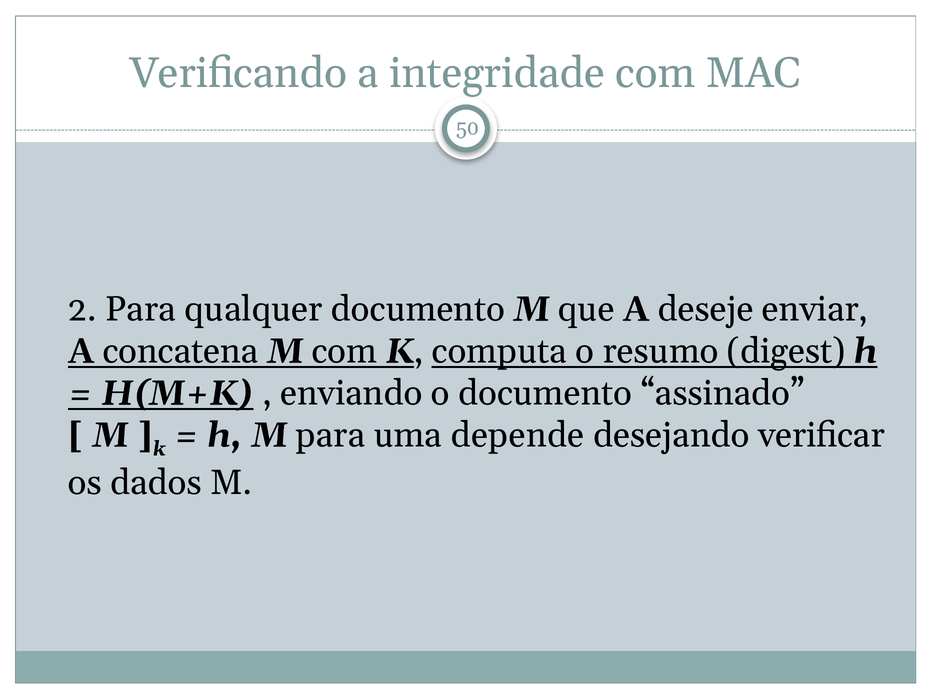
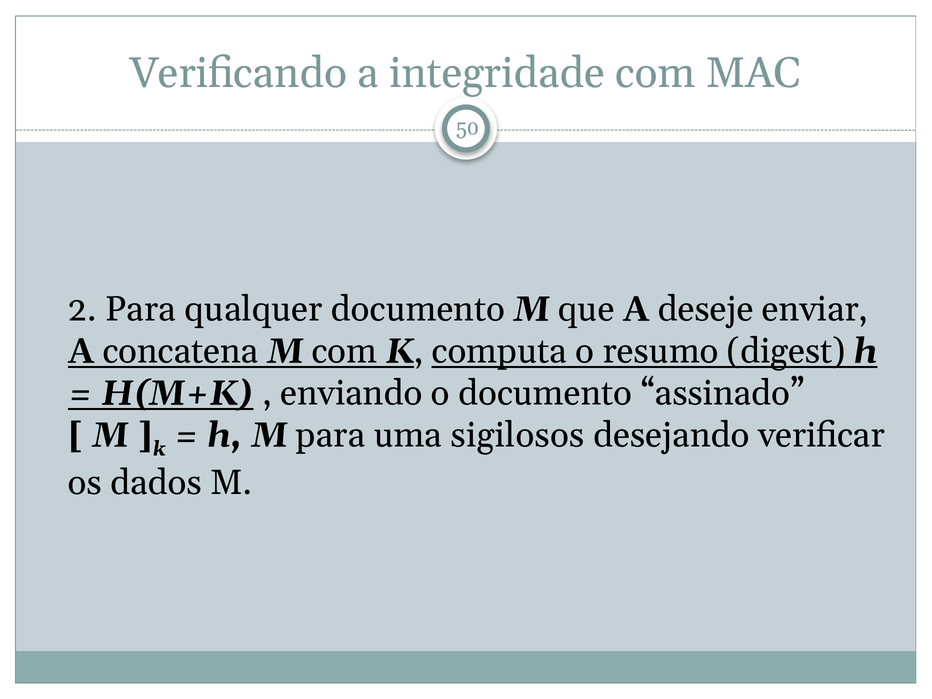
depende: depende -> sigilosos
